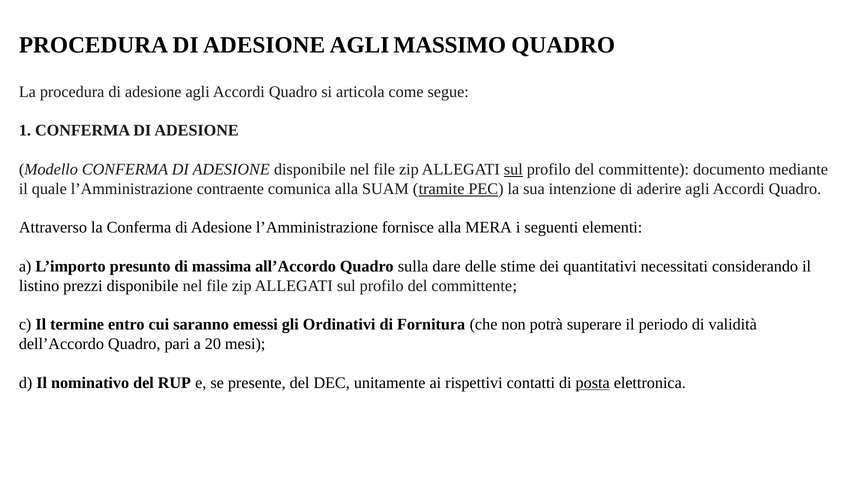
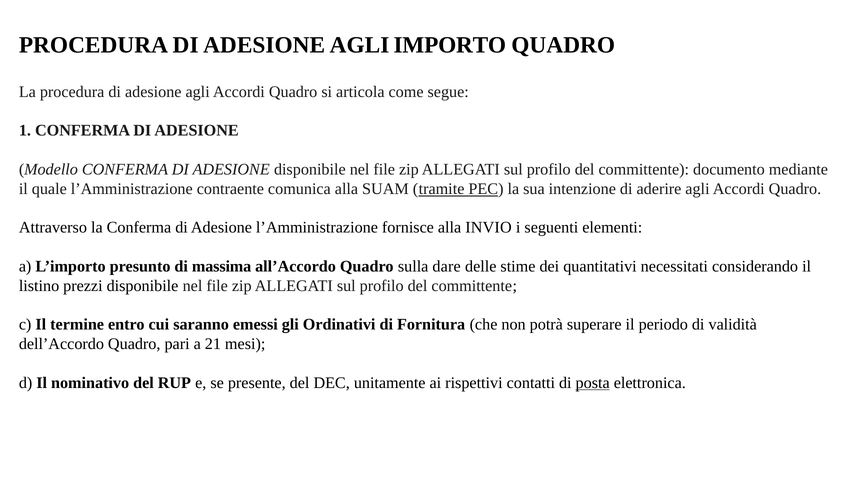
MASSIMO: MASSIMO -> IMPORTO
sul at (513, 169) underline: present -> none
MERA: MERA -> INVIO
20: 20 -> 21
